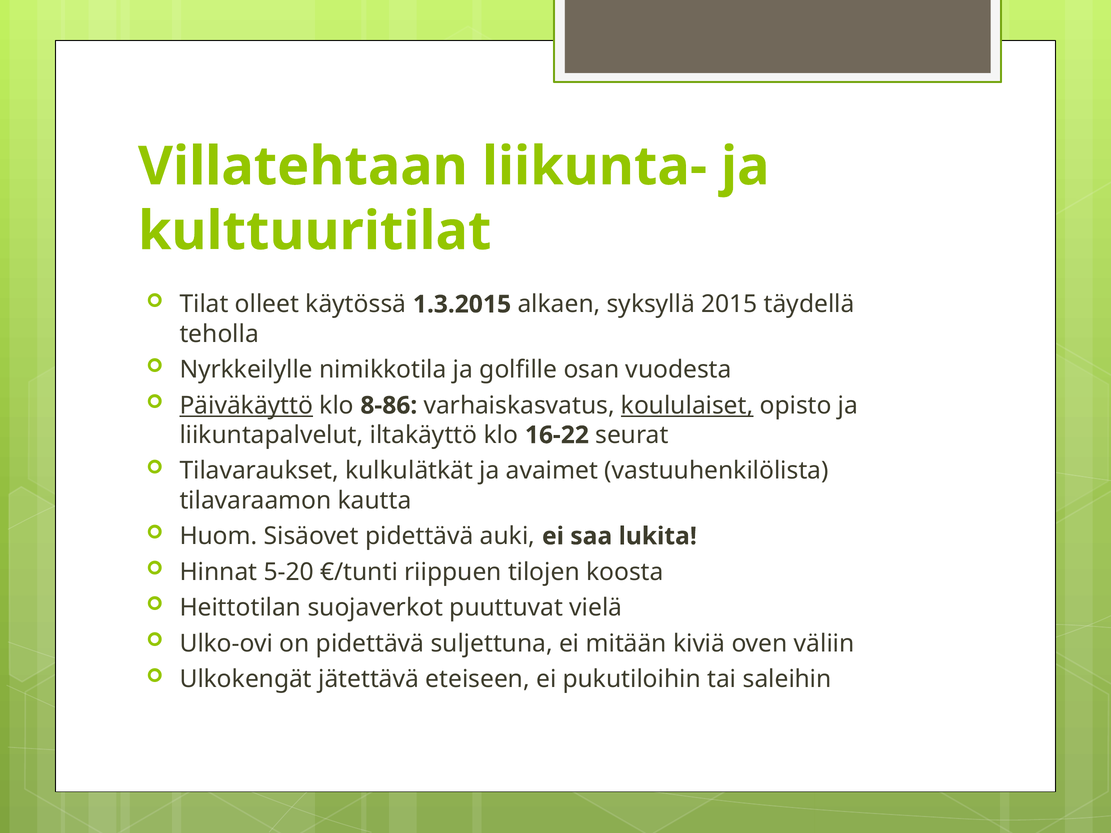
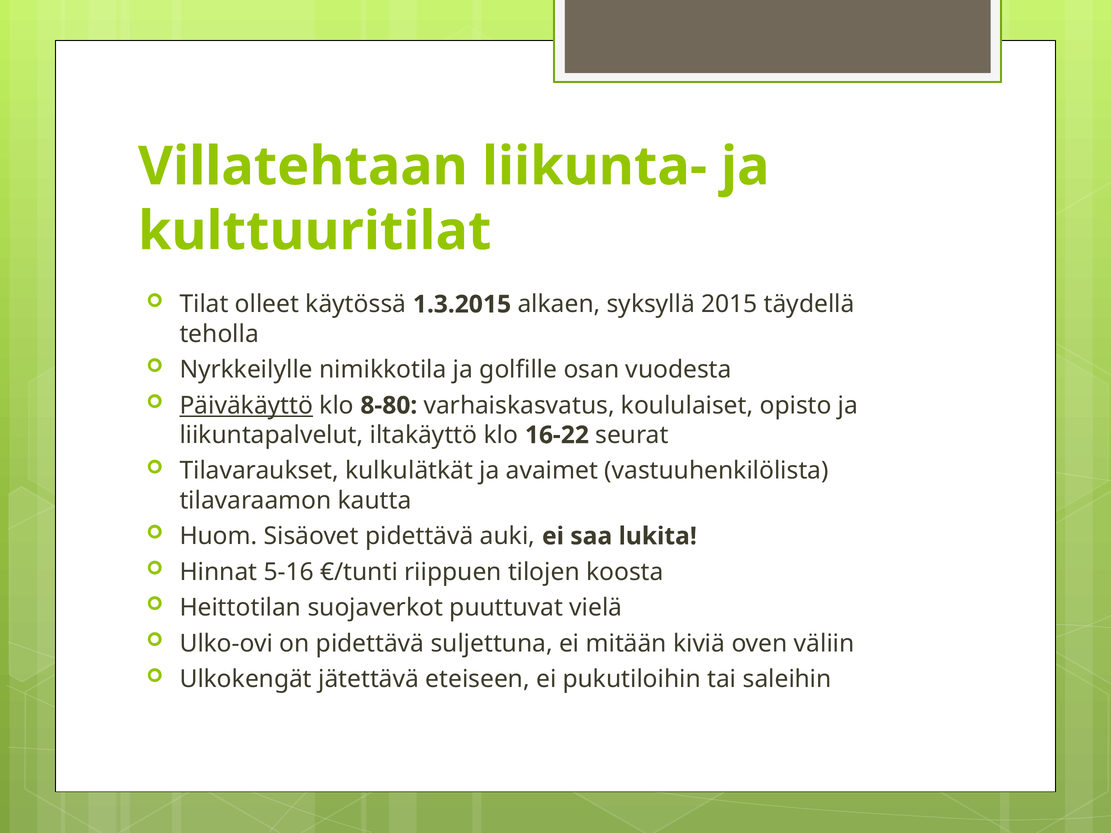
8-86: 8-86 -> 8-80
koululaiset underline: present -> none
5-20: 5-20 -> 5-16
